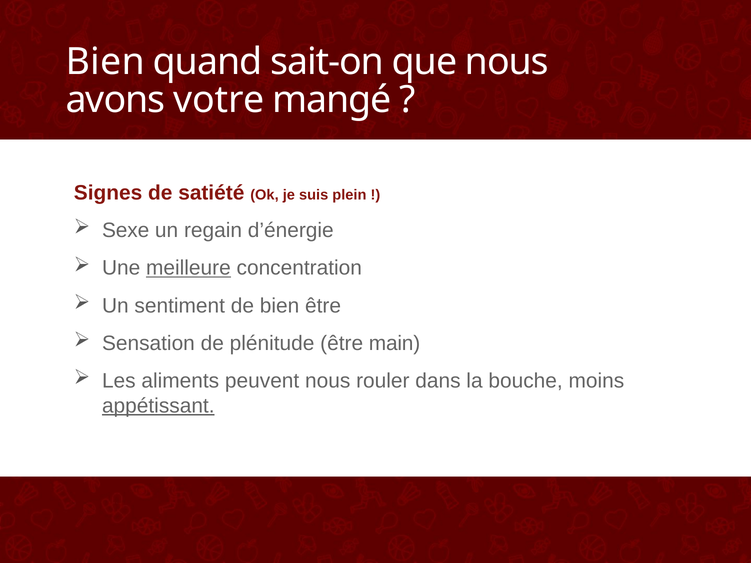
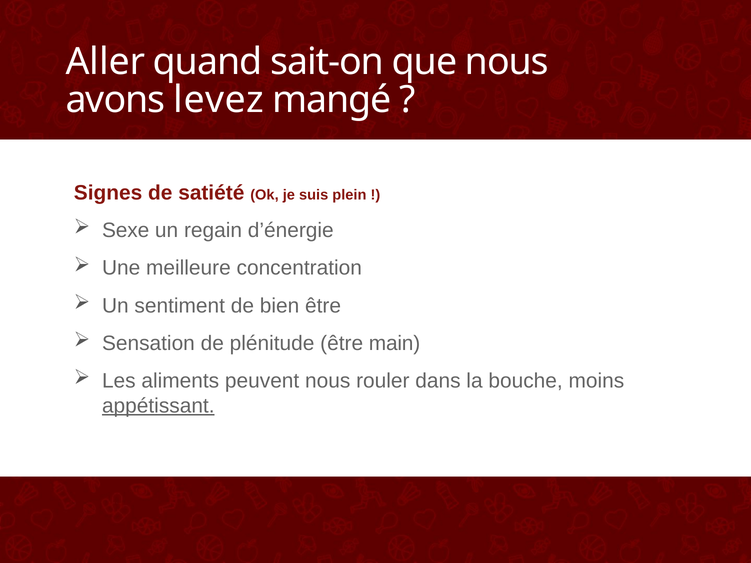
Bien at (105, 62): Bien -> Aller
votre: votre -> levez
meilleure underline: present -> none
